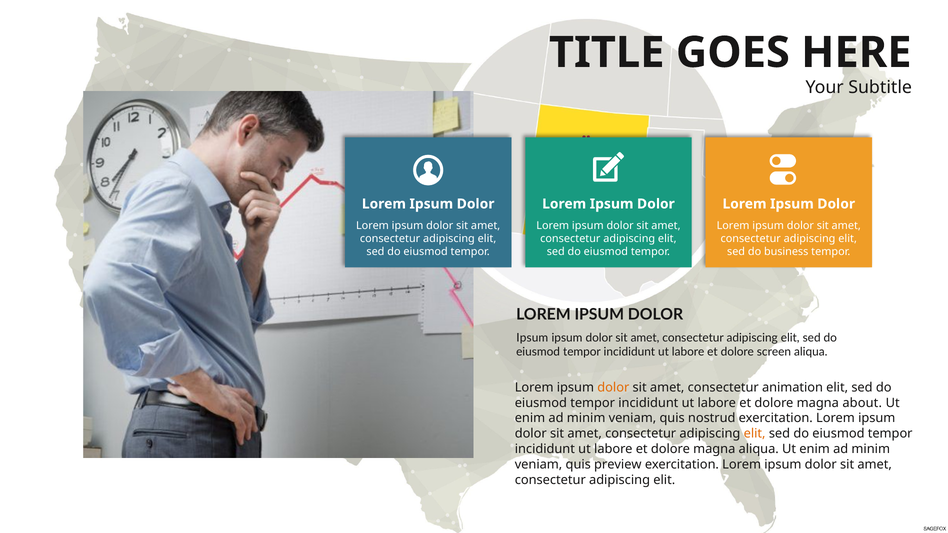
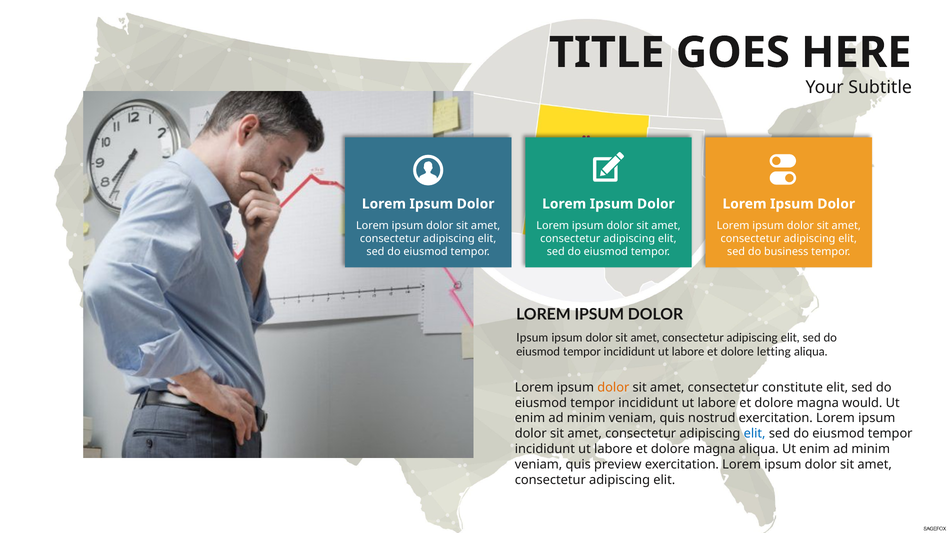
screen: screen -> letting
animation: animation -> constitute
about: about -> would
elit at (755, 434) colour: orange -> blue
